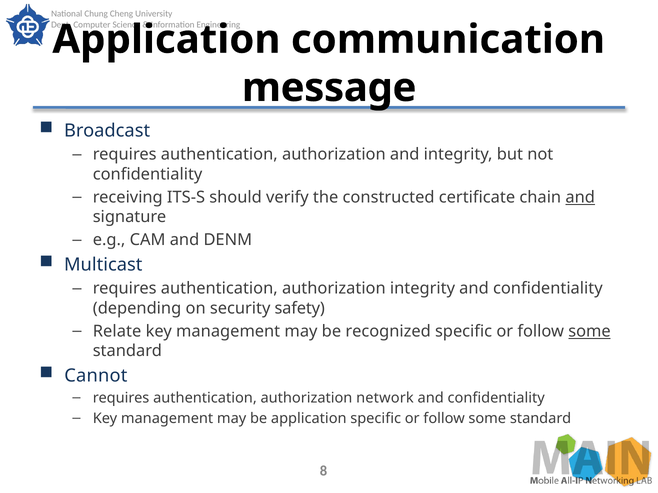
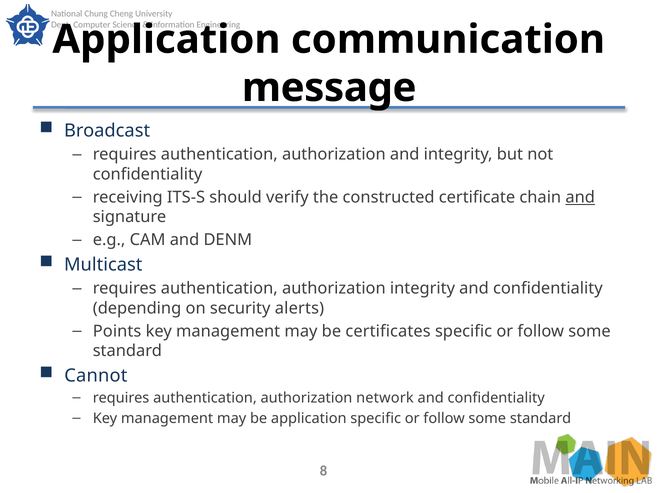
safety: safety -> alerts
Relate: Relate -> Points
recognized: recognized -> certificates
some at (590, 332) underline: present -> none
